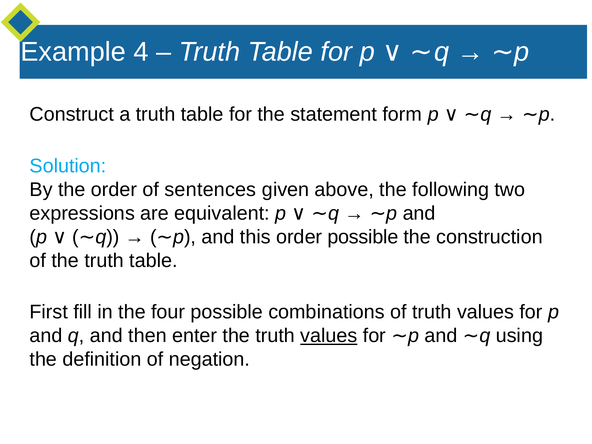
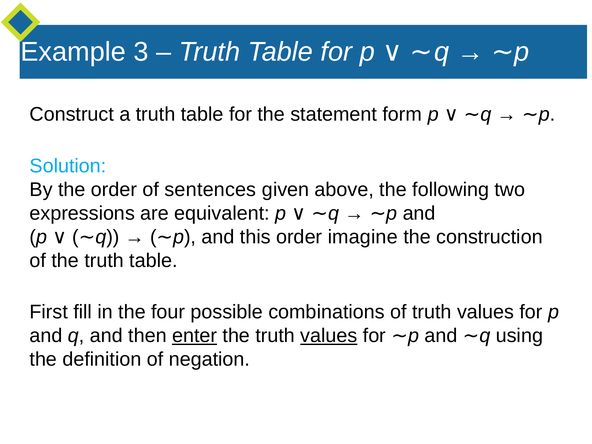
4: 4 -> 3
order possible: possible -> imagine
enter underline: none -> present
